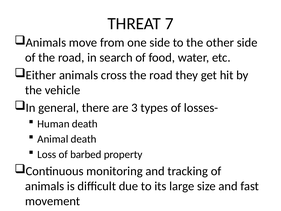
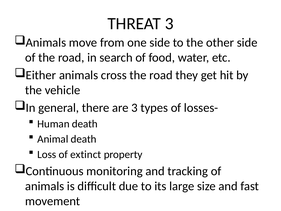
THREAT 7: 7 -> 3
barbed: barbed -> extinct
